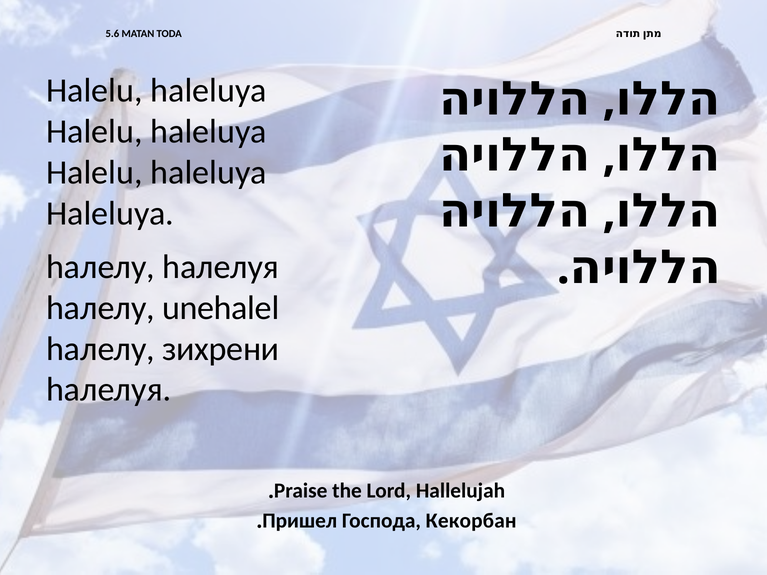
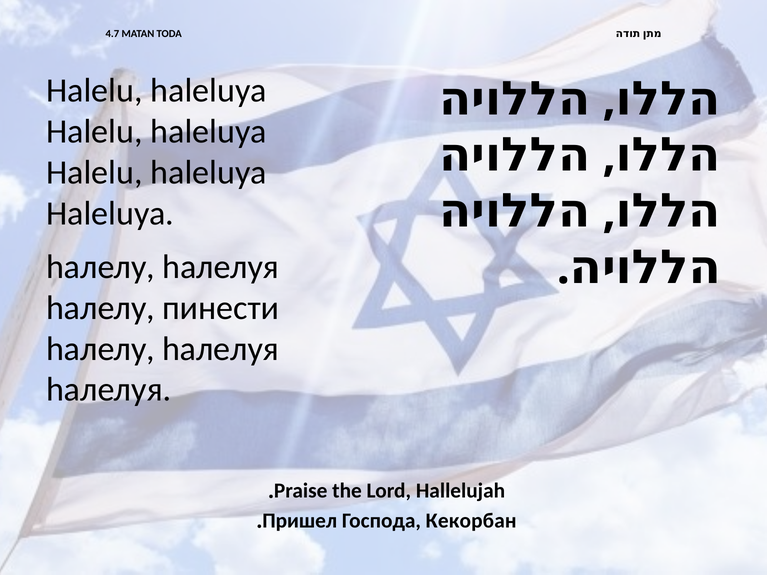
5.6: 5.6 -> 4.7
unehalel: unehalel -> пинести
зихрени: зихрени -> haлелуя
